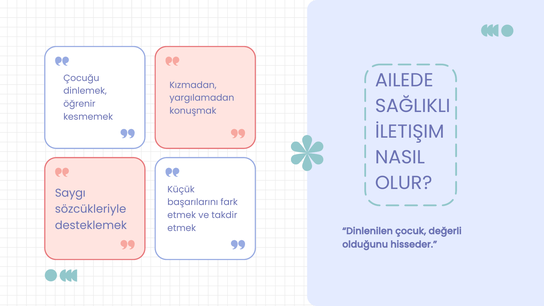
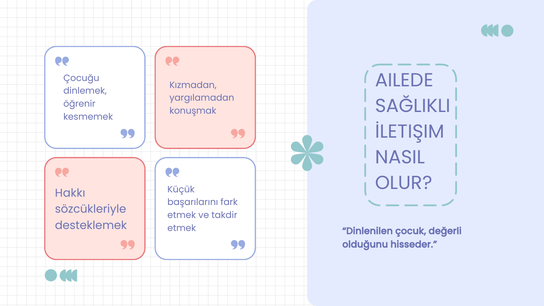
Saygı: Saygı -> Hakkı
